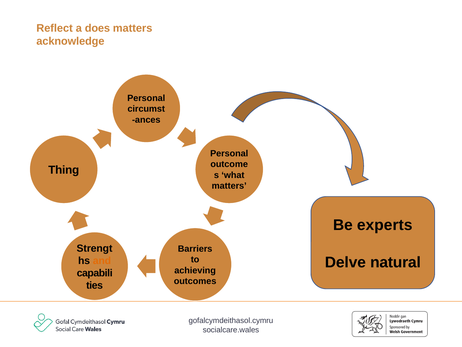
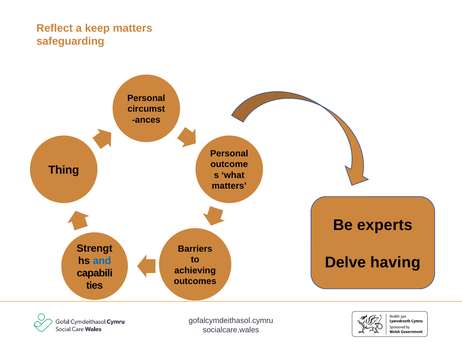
does: does -> keep
acknowledge: acknowledge -> safeguarding
natural: natural -> having
and colour: orange -> blue
